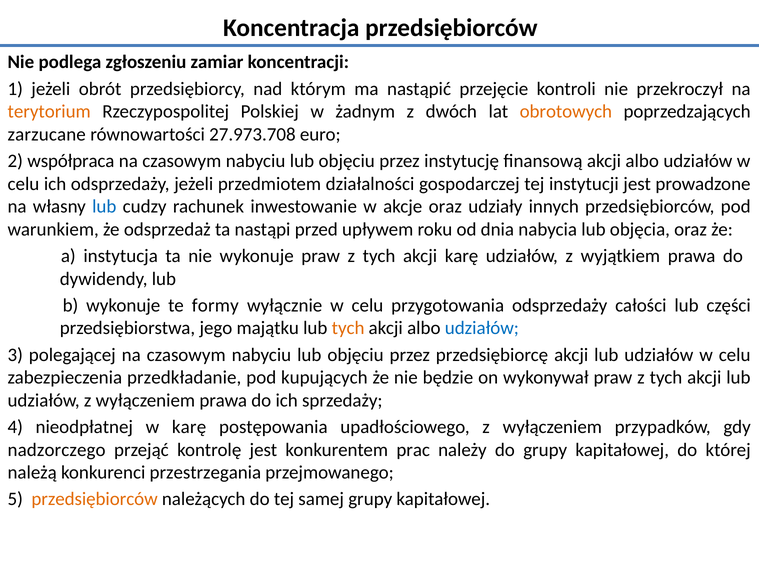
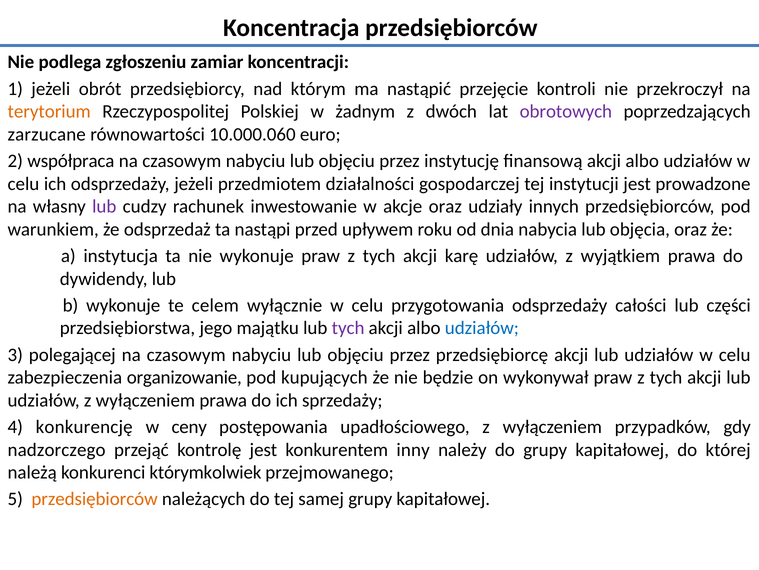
obrotowych colour: orange -> purple
27.973.708: 27.973.708 -> 10.000.060
lub at (104, 206) colour: blue -> purple
formy: formy -> celem
tych at (348, 328) colour: orange -> purple
przedkładanie: przedkładanie -> organizowanie
nieodpłatnej: nieodpłatnej -> konkurencję
w karę: karę -> ceny
prac: prac -> inny
przestrzegania: przestrzegania -> którymkolwiek
